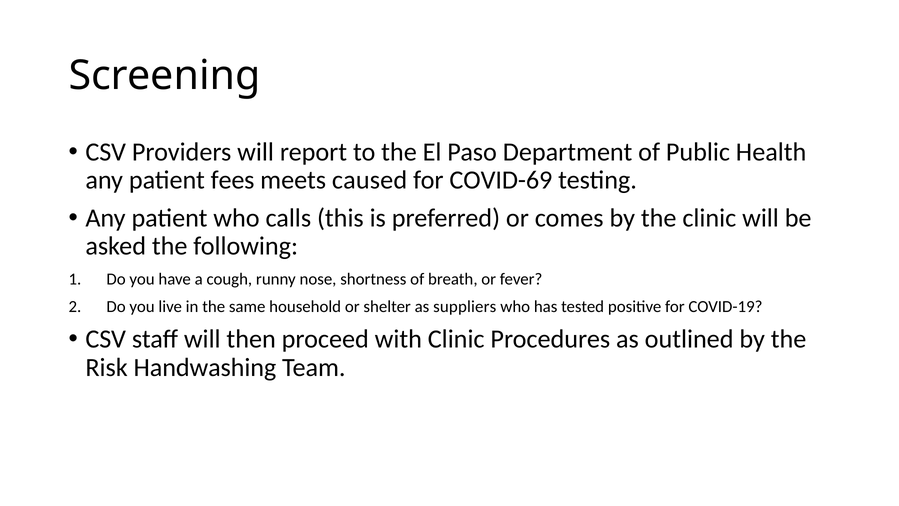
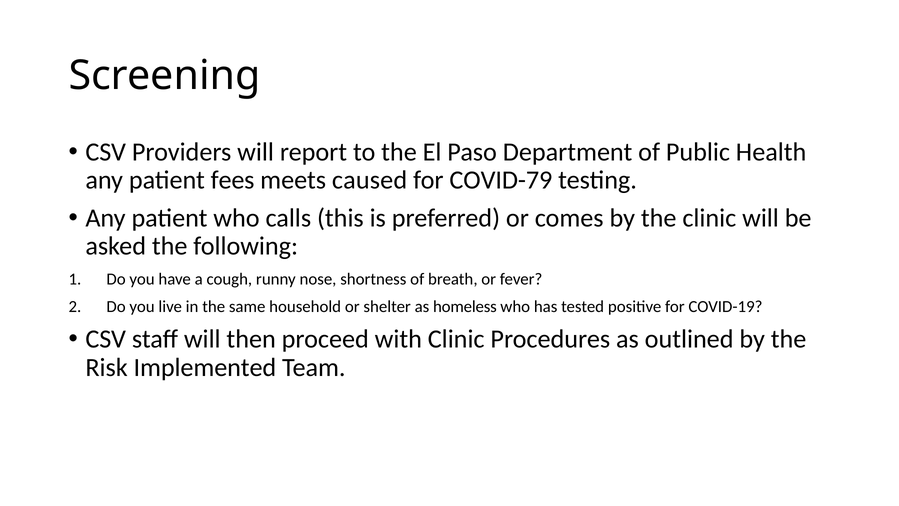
COVID-69: COVID-69 -> COVID-79
suppliers: suppliers -> homeless
Handwashing: Handwashing -> Implemented
